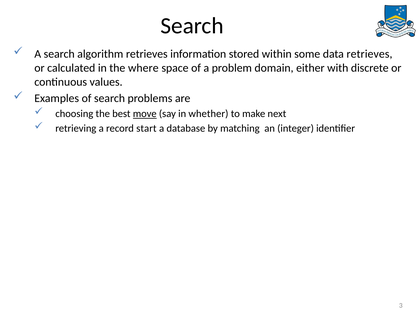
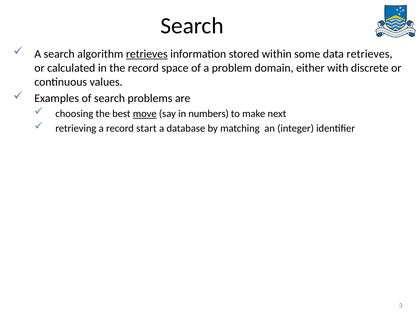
retrieves at (147, 54) underline: none -> present
the where: where -> record
whether: whether -> numbers
